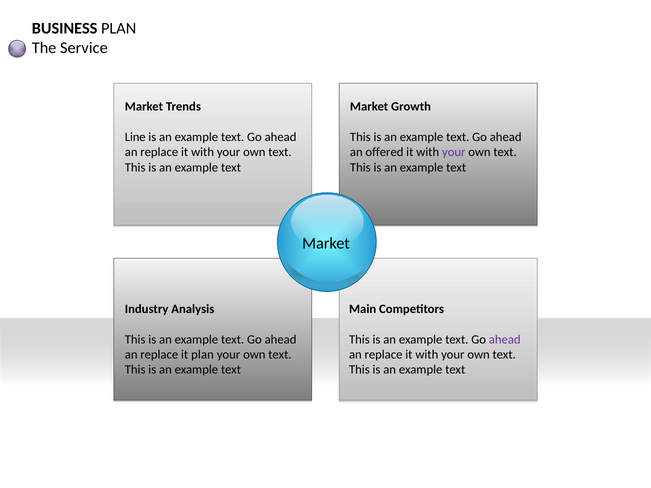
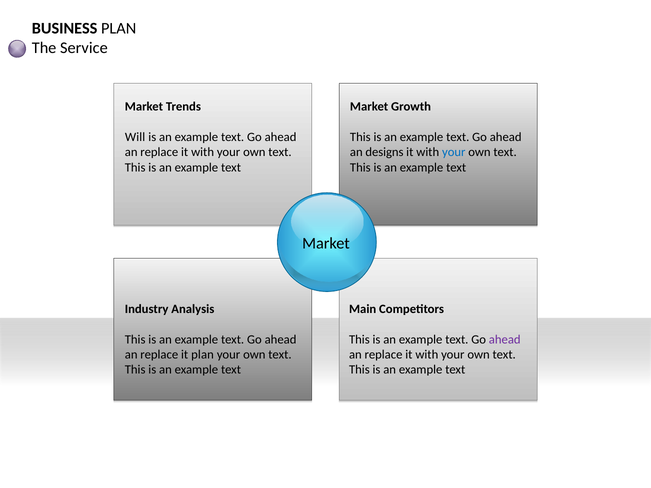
Line: Line -> Will
offered: offered -> designs
your at (454, 152) colour: purple -> blue
